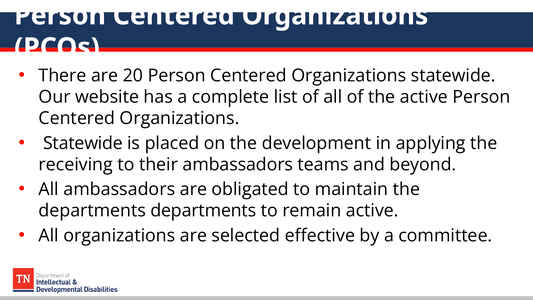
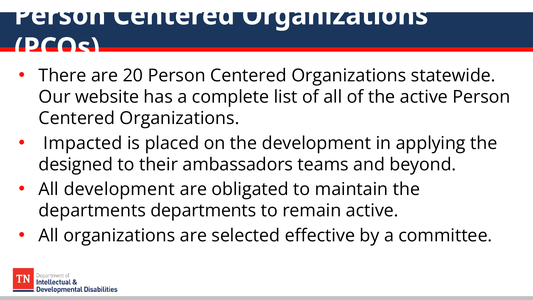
Statewide at (83, 143): Statewide -> Impacted
receiving: receiving -> designed
All ambassadors: ambassadors -> development
